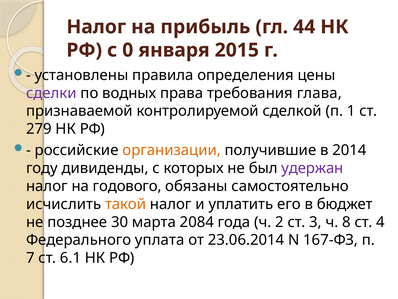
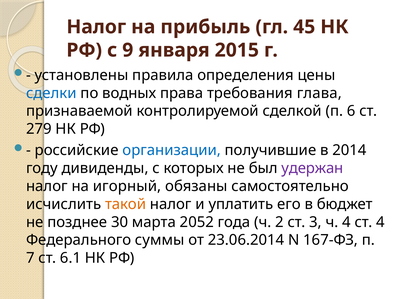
44: 44 -> 45
0: 0 -> 9
сделки colour: purple -> blue
1: 1 -> 6
организации colour: orange -> blue
годового: годового -> игорный
2084: 2084 -> 2052
ч 8: 8 -> 4
уплата: уплата -> суммы
